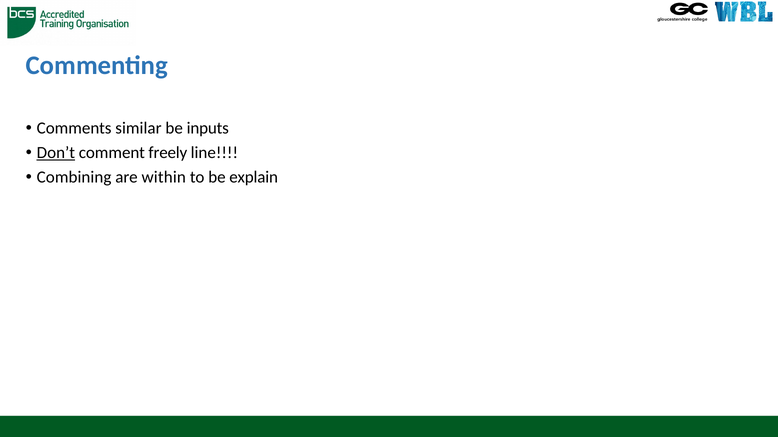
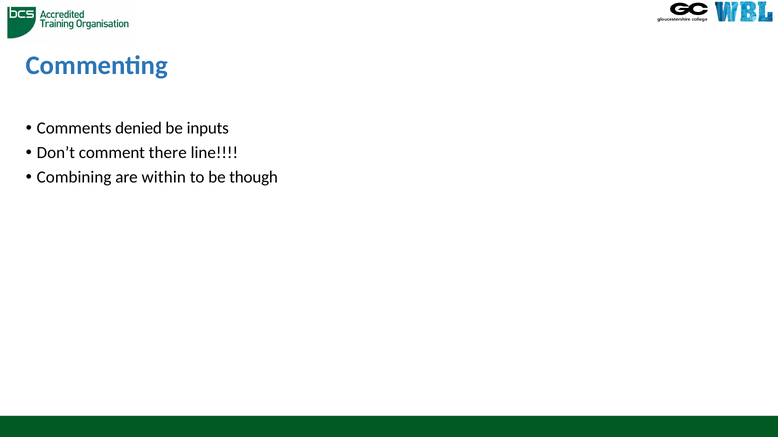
similar: similar -> denied
Don’t underline: present -> none
freely: freely -> there
explain: explain -> though
